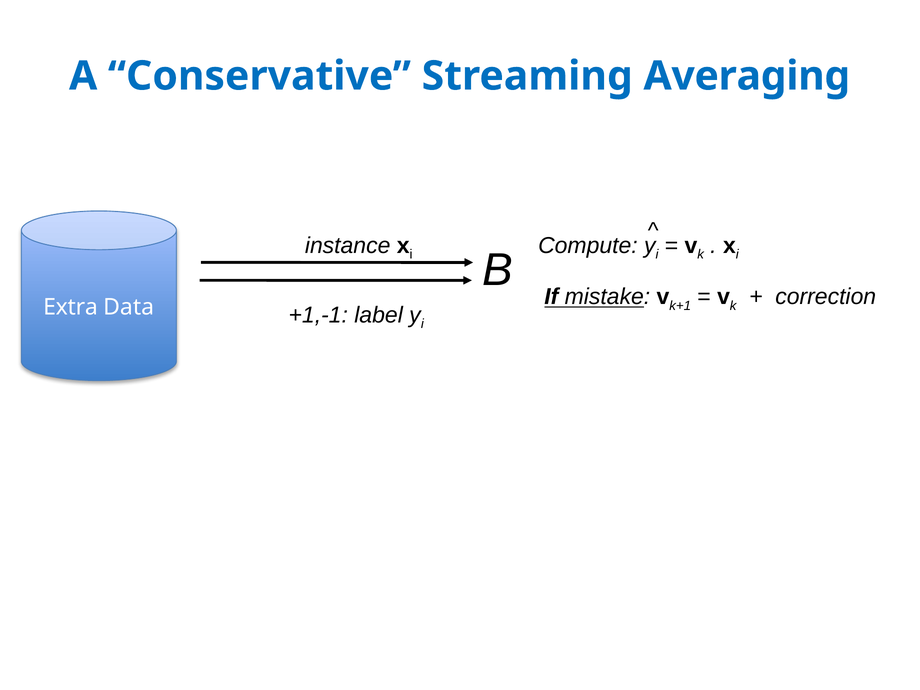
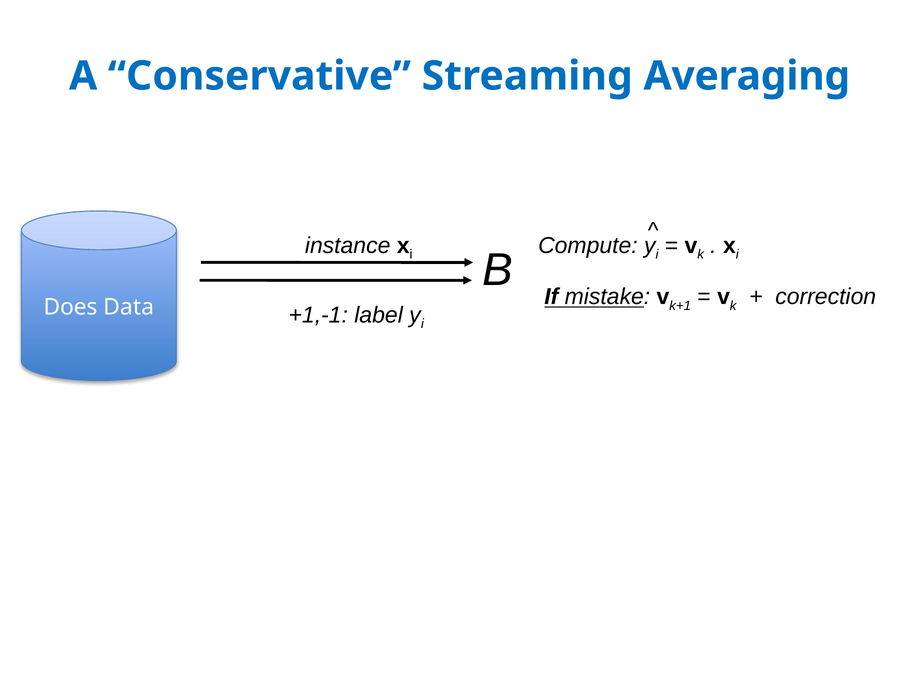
Extra: Extra -> Does
